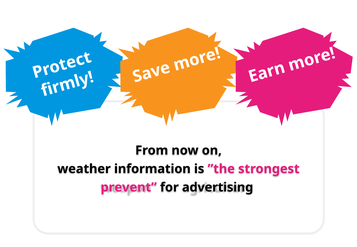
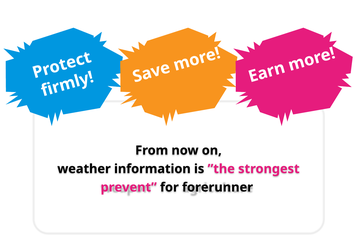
advertising: advertising -> forerunner
